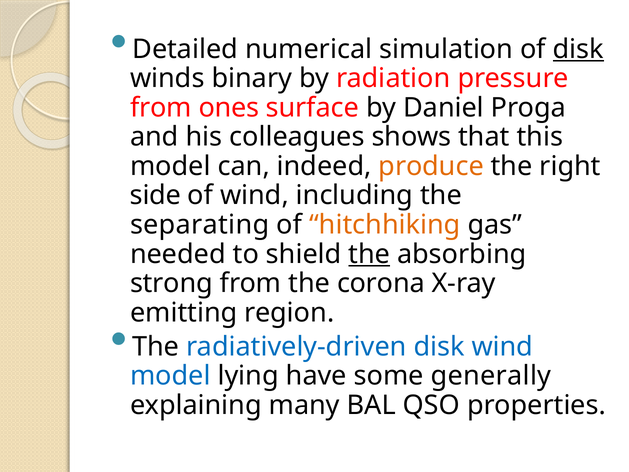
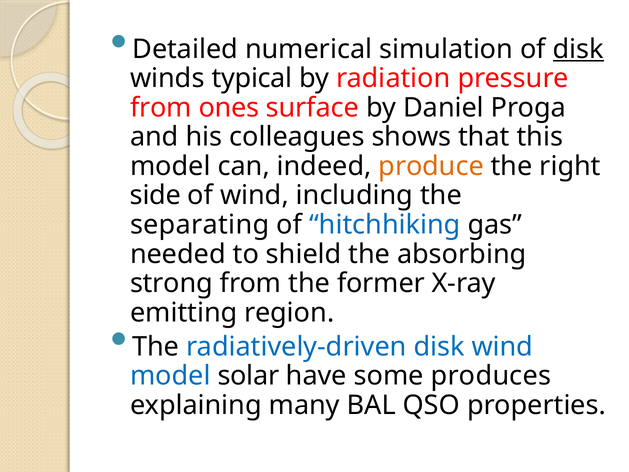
binary: binary -> typical
hitchhiking colour: orange -> blue
the at (369, 254) underline: present -> none
corona: corona -> former
lying: lying -> solar
generally: generally -> produces
